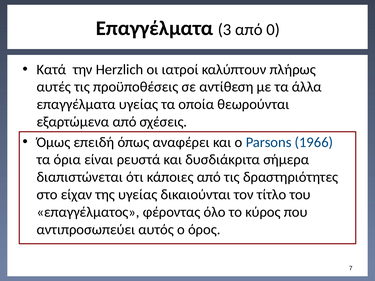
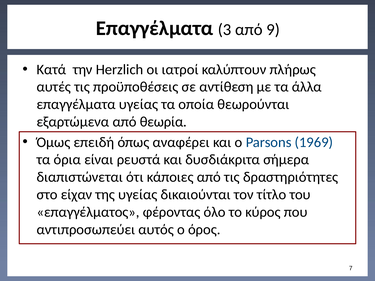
0: 0 -> 9
σχέσεις: σχέσεις -> θεωρία
1966: 1966 -> 1969
